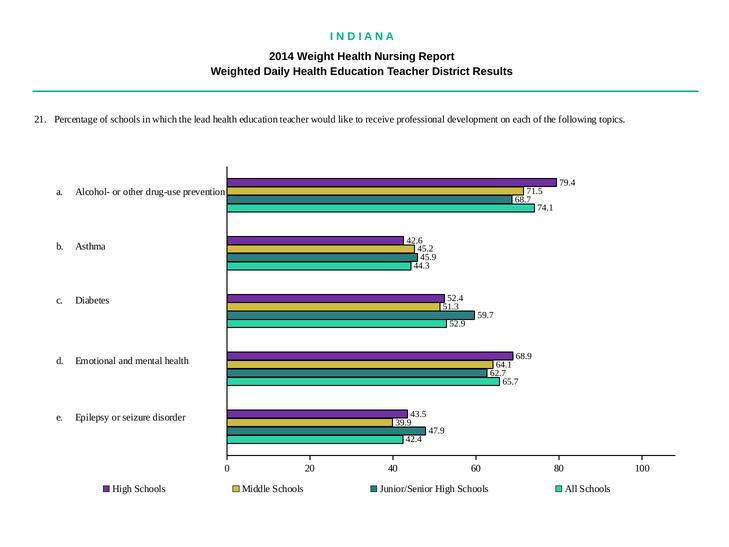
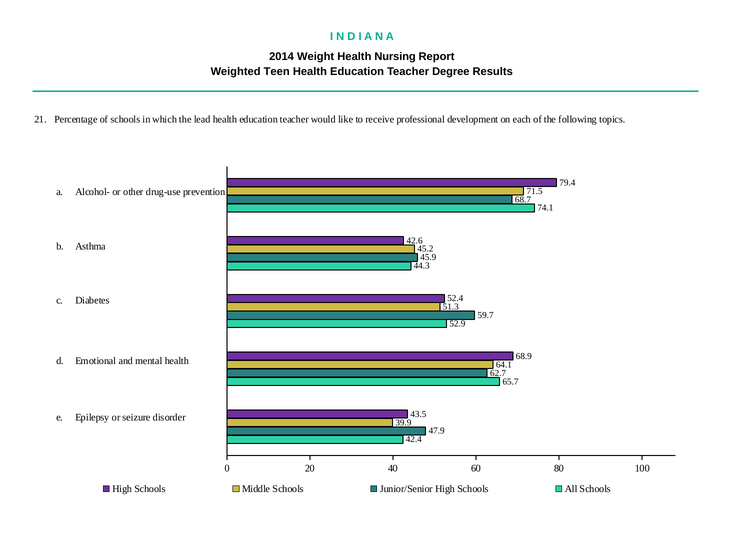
Daily: Daily -> Teen
District: District -> Degree
